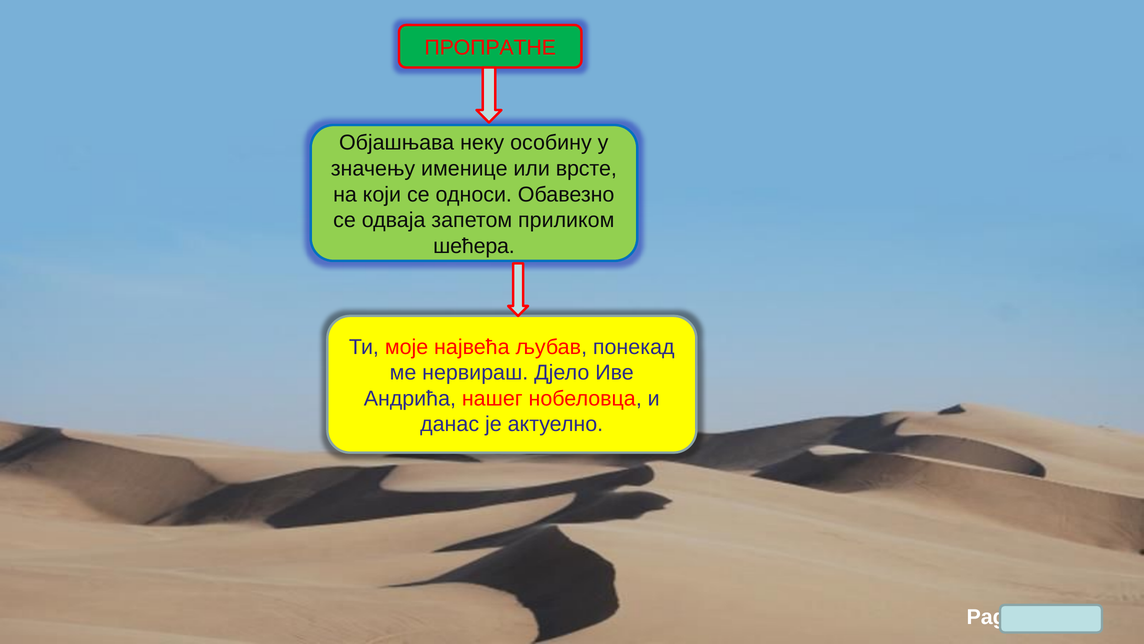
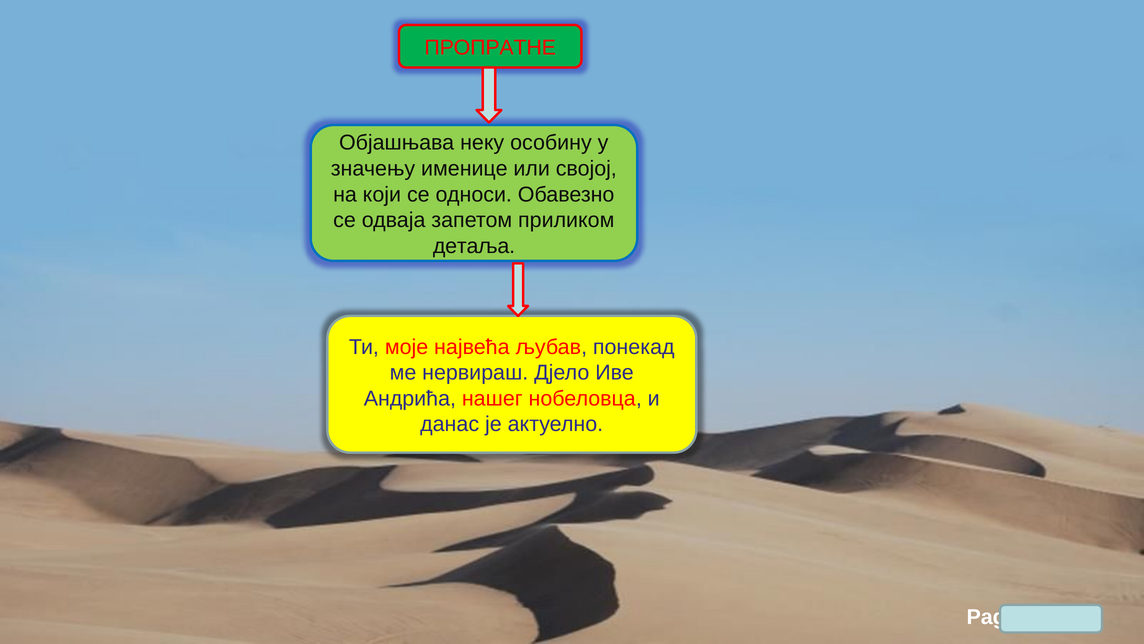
врсте: врсте -> својој
шећера: шећера -> детаља
